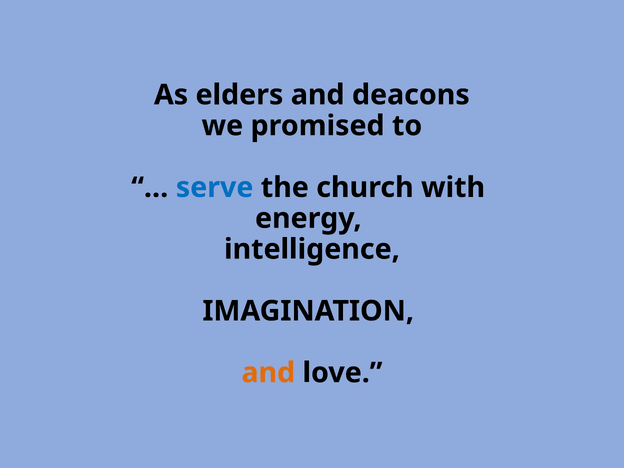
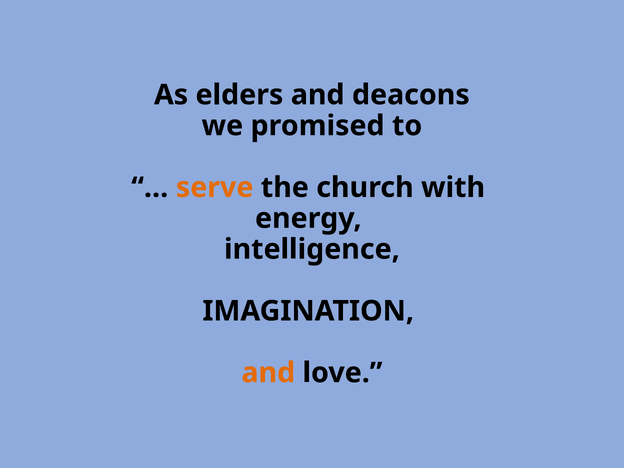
serve colour: blue -> orange
